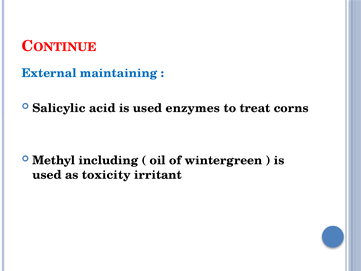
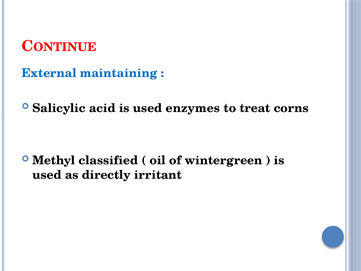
including: including -> classified
toxicity: toxicity -> directly
